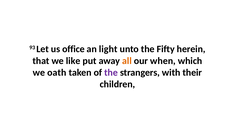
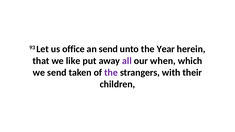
an light: light -> send
Fifty: Fifty -> Year
all colour: orange -> purple
we oath: oath -> send
